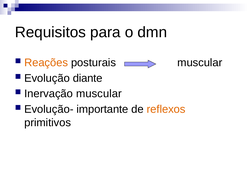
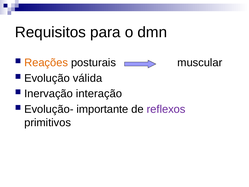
diante: diante -> válida
Inervação muscular: muscular -> interação
reflexos colour: orange -> purple
